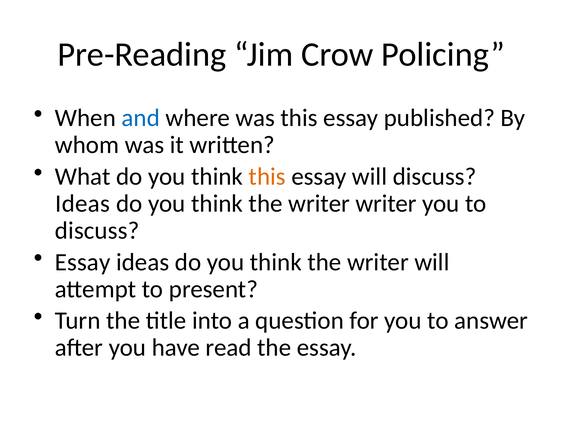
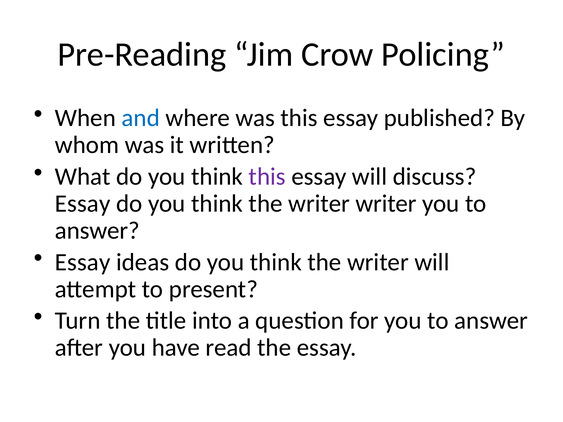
this at (267, 177) colour: orange -> purple
Ideas at (83, 204): Ideas -> Essay
discuss at (97, 231): discuss -> answer
